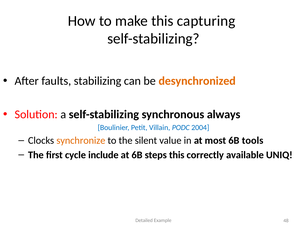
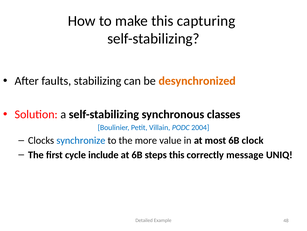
always: always -> classes
synchronize colour: orange -> blue
silent: silent -> more
tools: tools -> clock
available: available -> message
